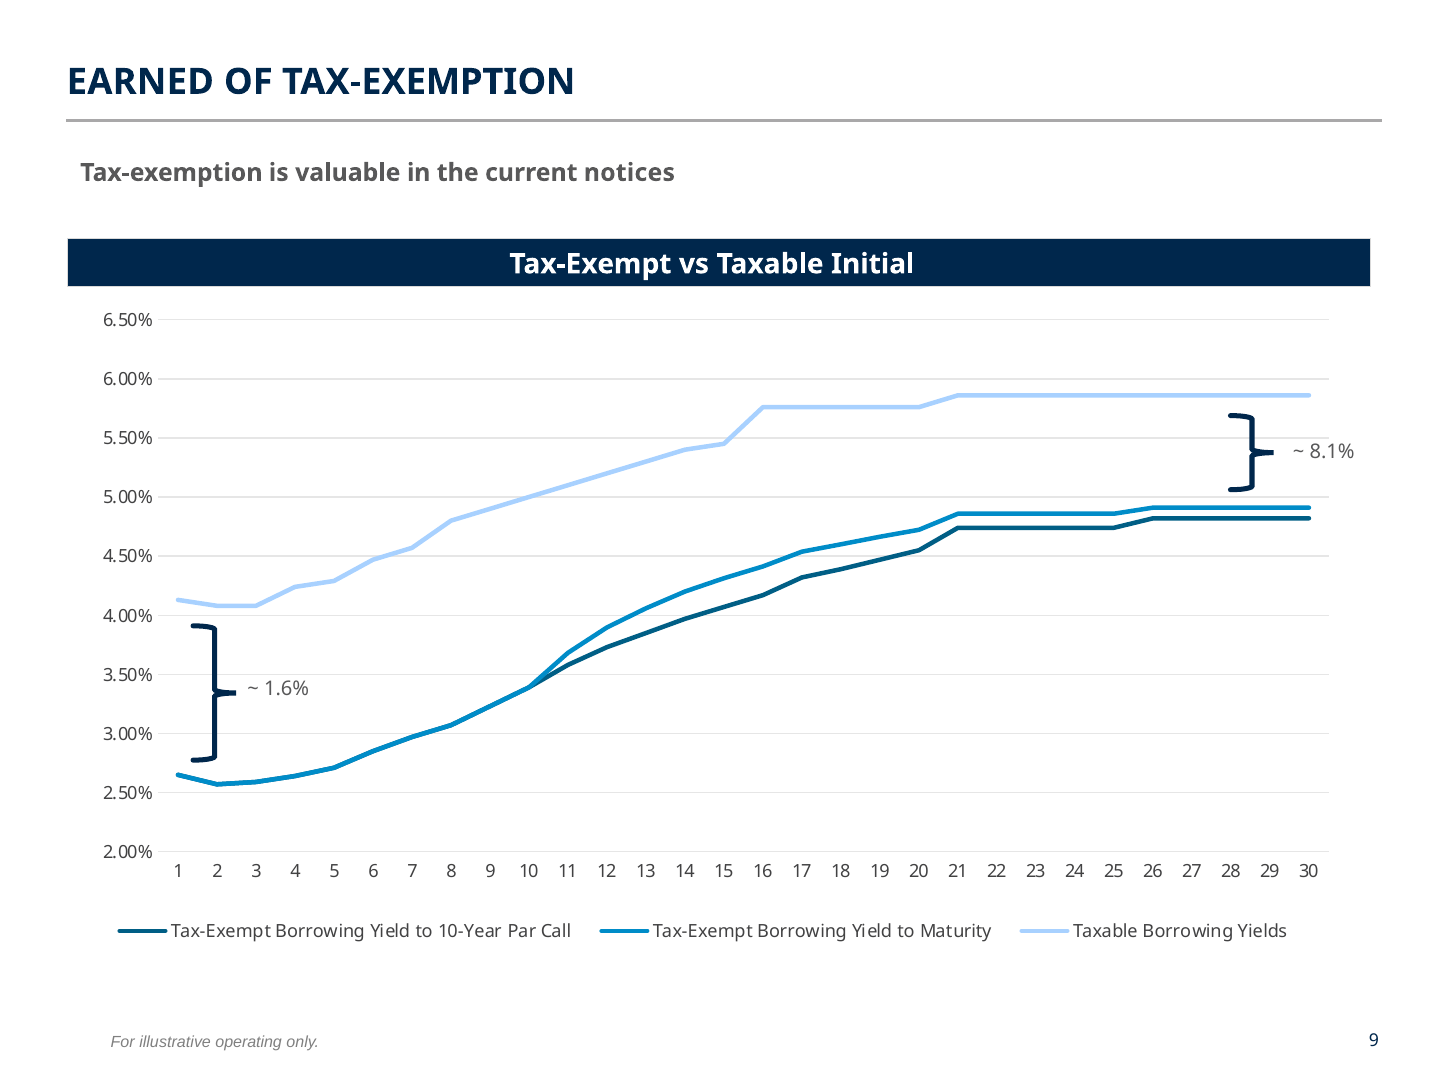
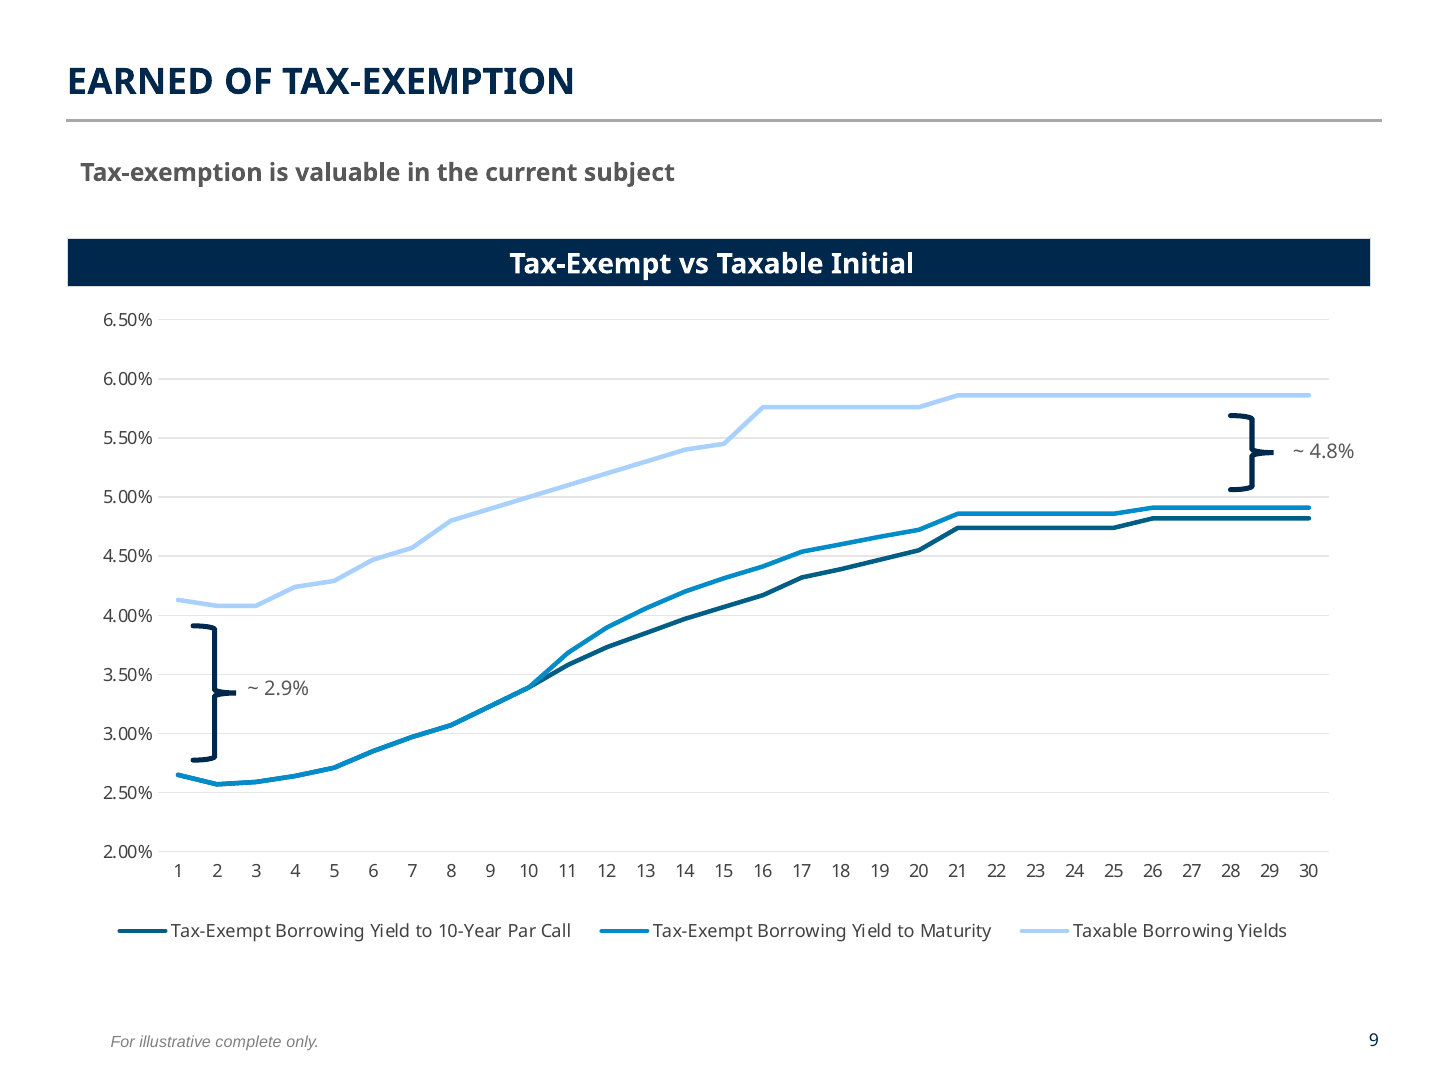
notices: notices -> subject
8.1%: 8.1% -> 4.8%
1.6%: 1.6% -> 2.9%
operating: operating -> complete
